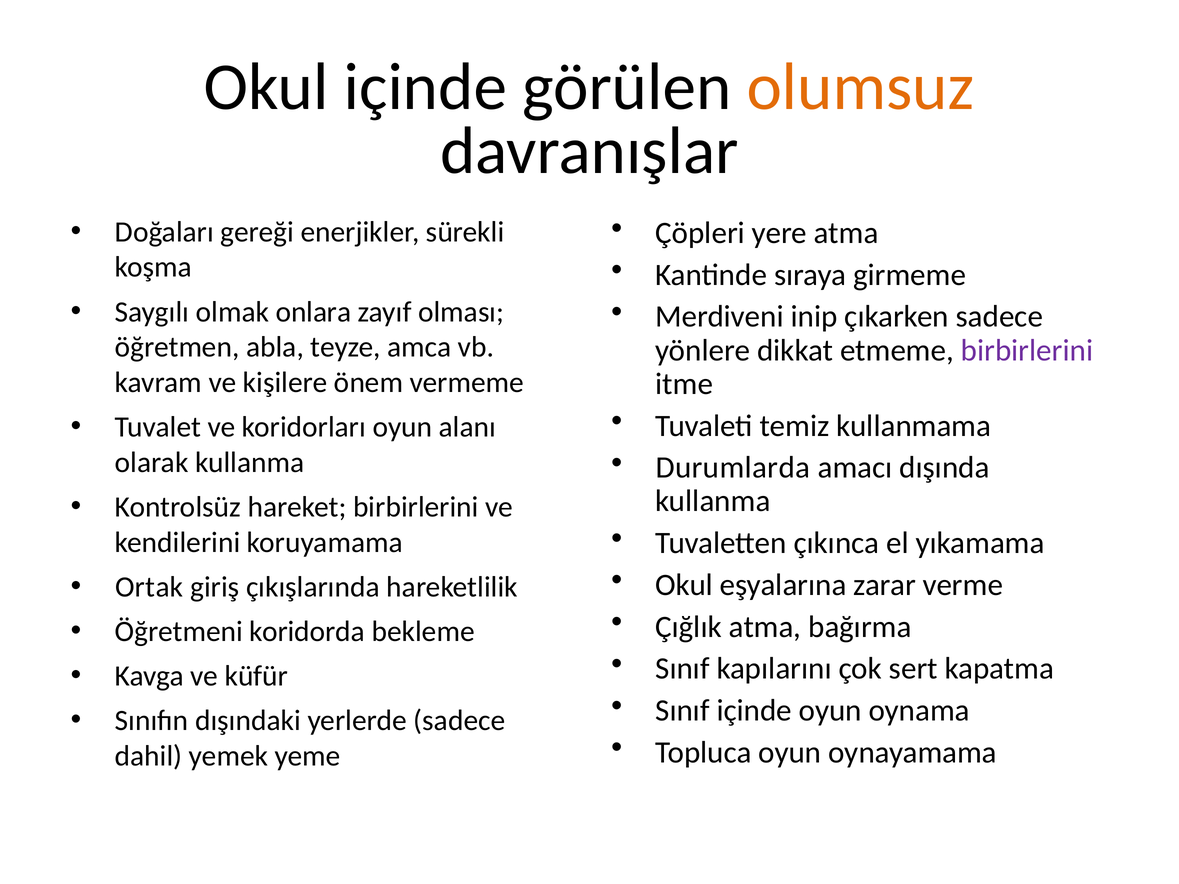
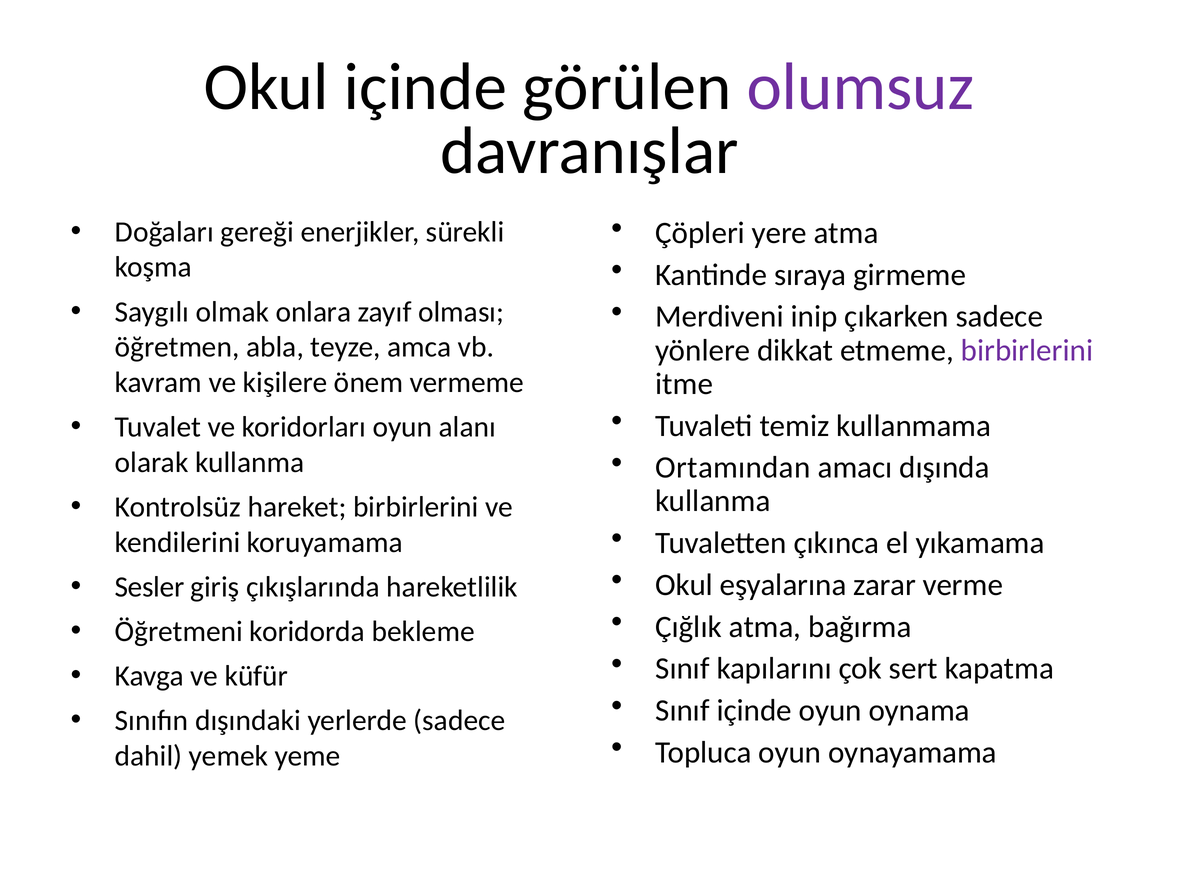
olumsuz colour: orange -> purple
Durumlarda: Durumlarda -> Ortamından
Ortak: Ortak -> Sesler
